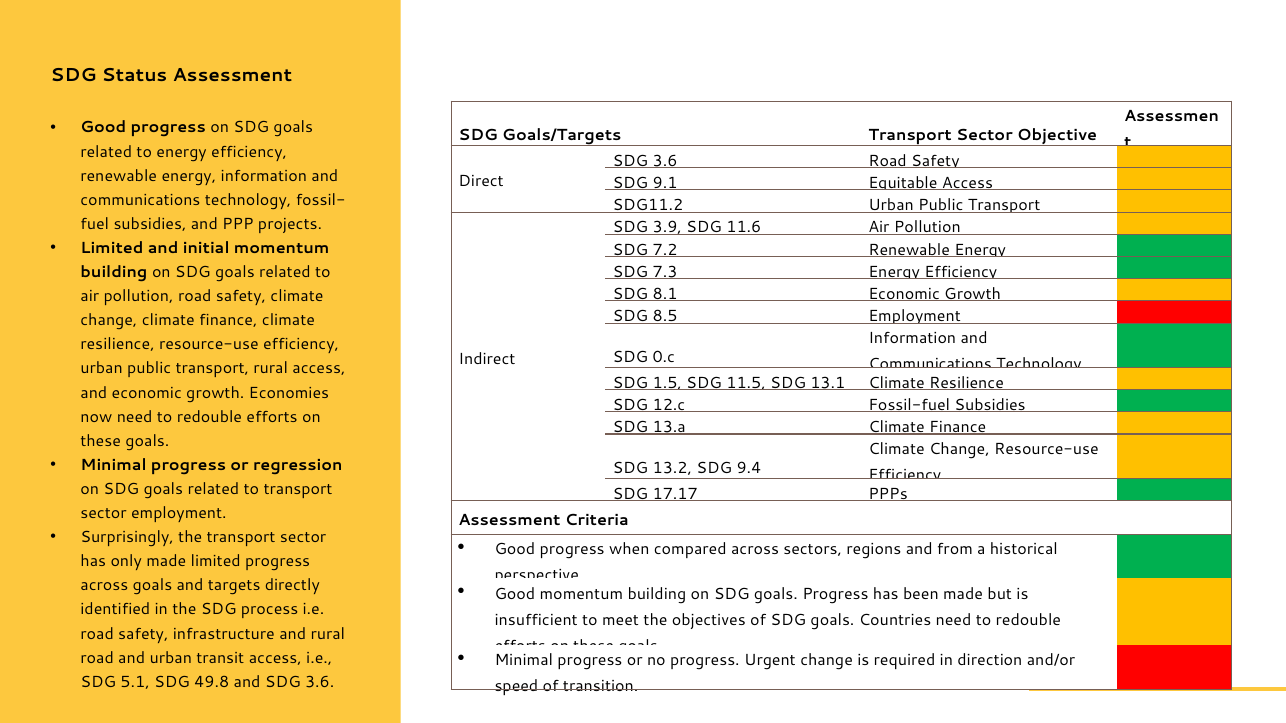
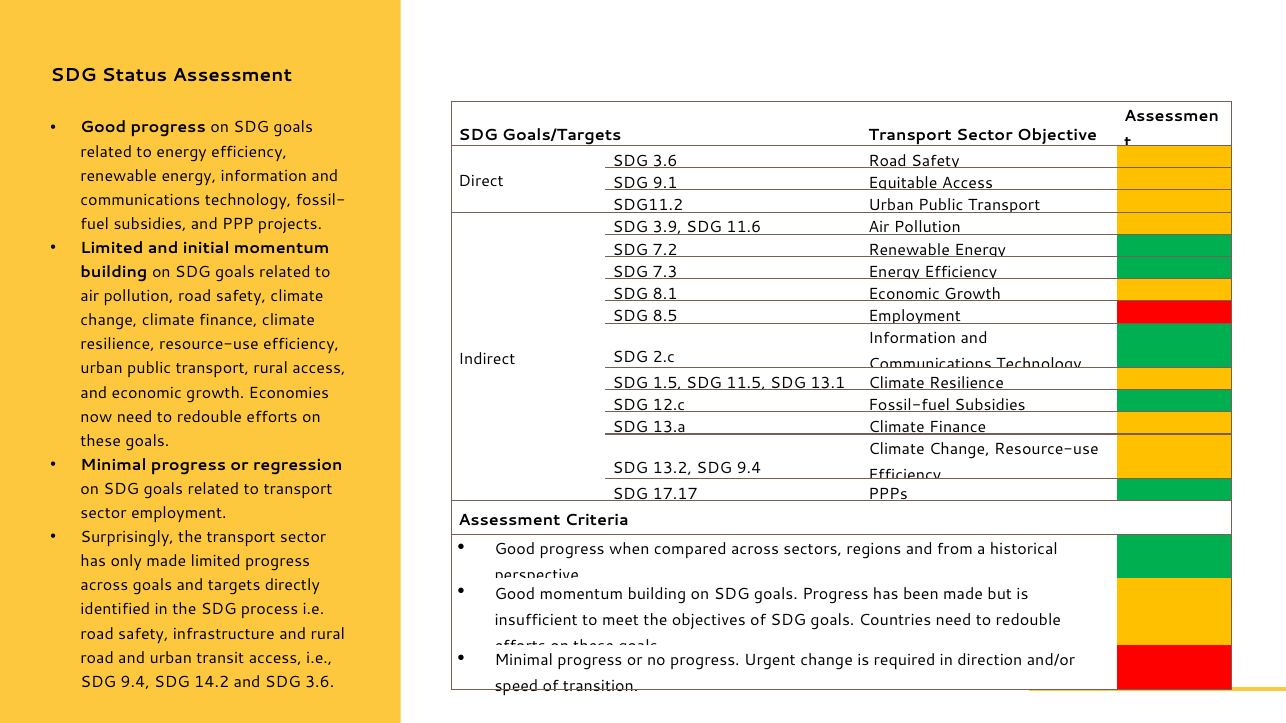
0.c: 0.c -> 2.c
5.1 at (135, 682): 5.1 -> 9.4
49.8: 49.8 -> 14.2
